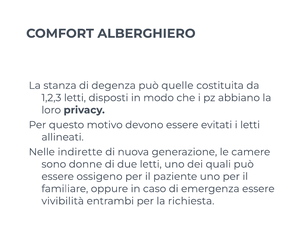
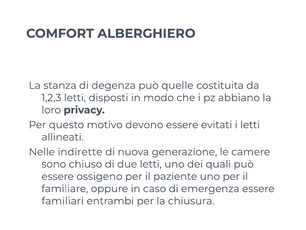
donne: donne -> chiuso
vivibilità: vivibilità -> familiari
richiesta: richiesta -> chiusura
